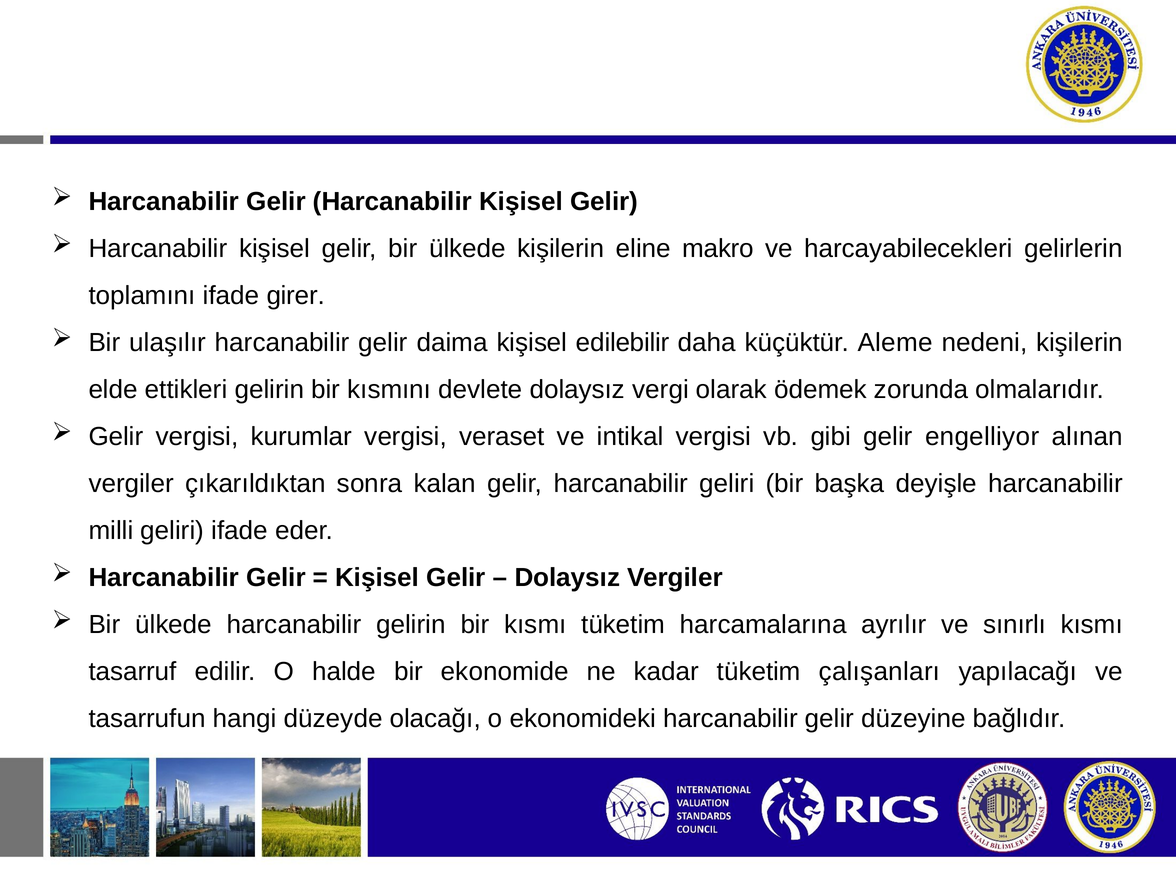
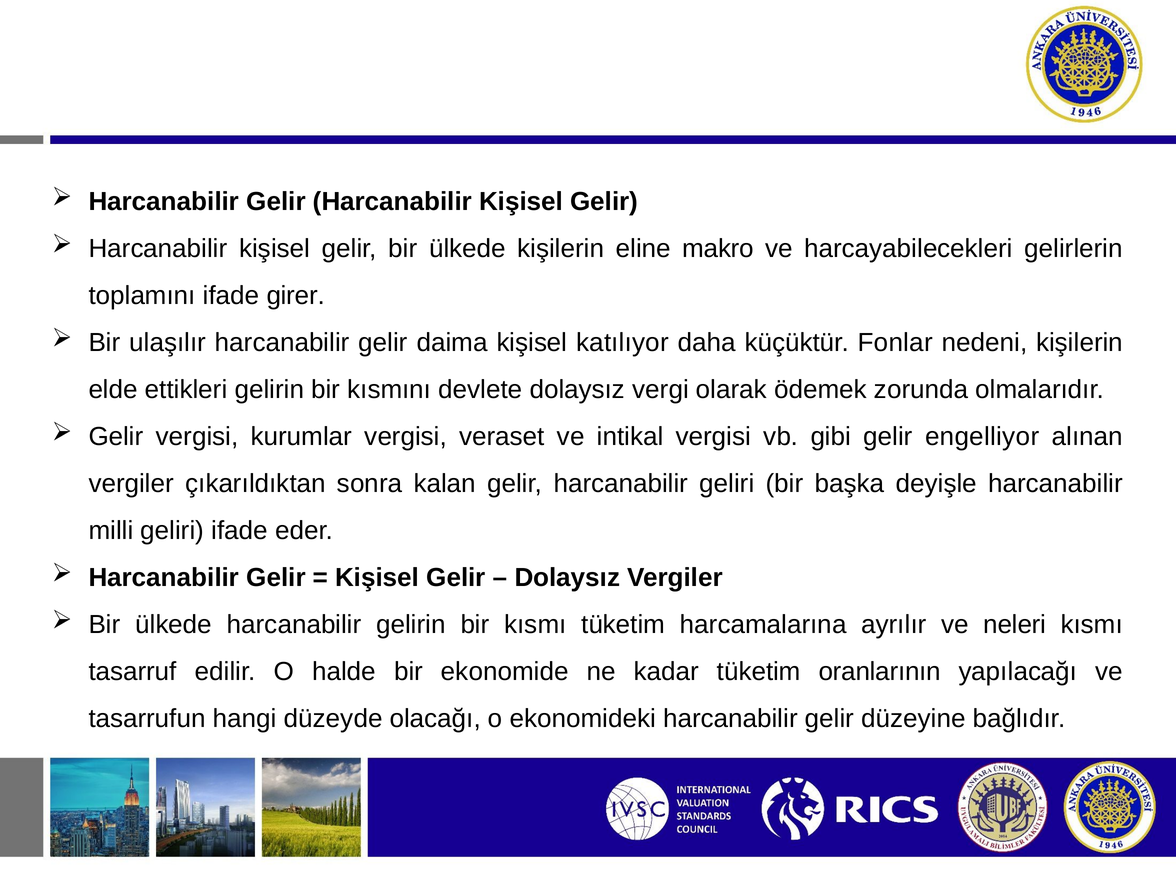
edilebilir: edilebilir -> katılıyor
Aleme: Aleme -> Fonlar
sınırlı: sınırlı -> neleri
çalışanları: çalışanları -> oranlarının
